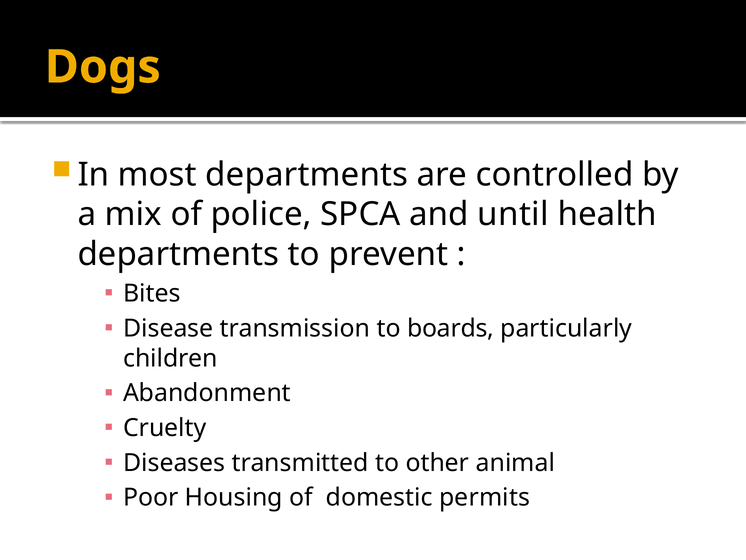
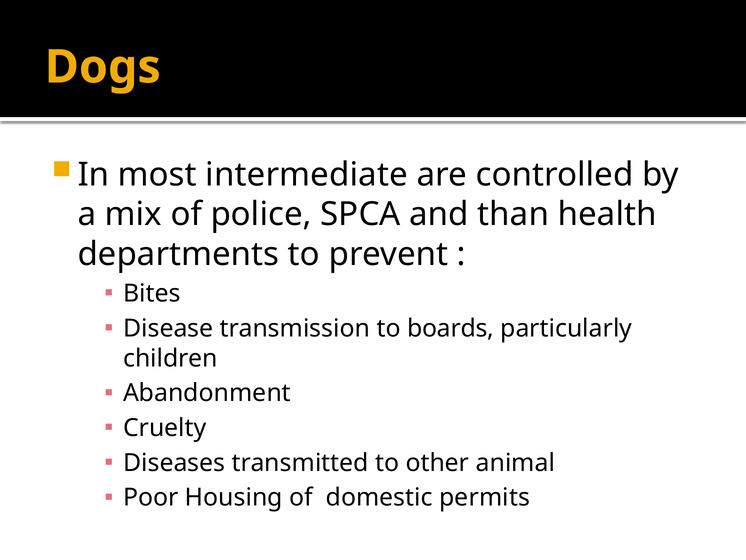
most departments: departments -> intermediate
until: until -> than
